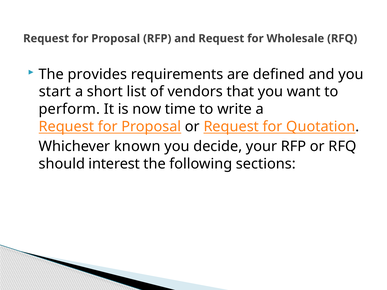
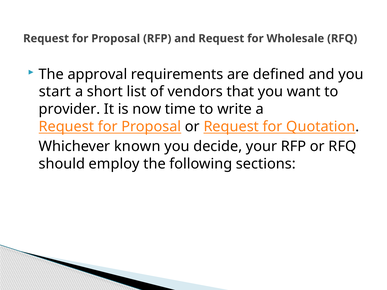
provides: provides -> approval
perform: perform -> provider
interest: interest -> employ
